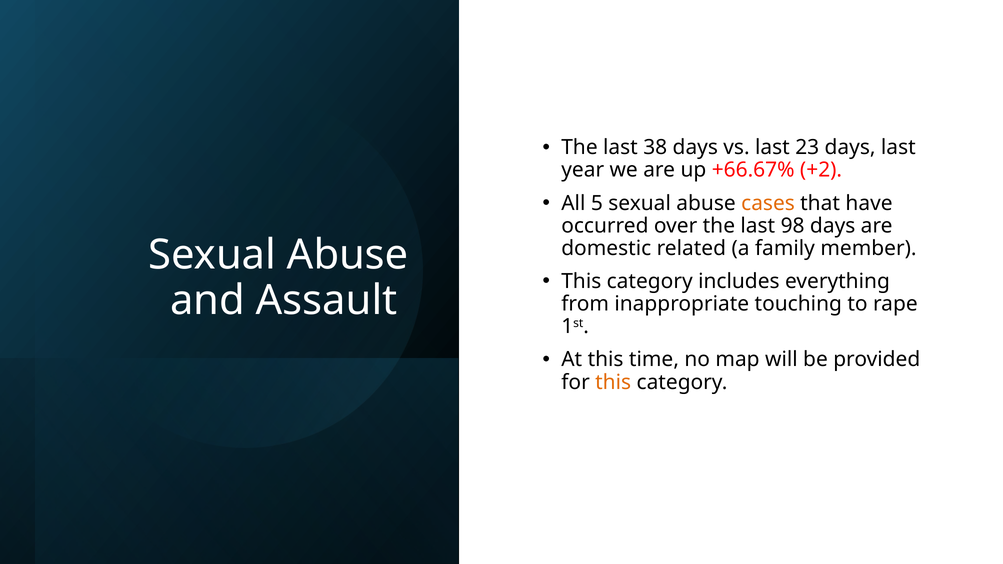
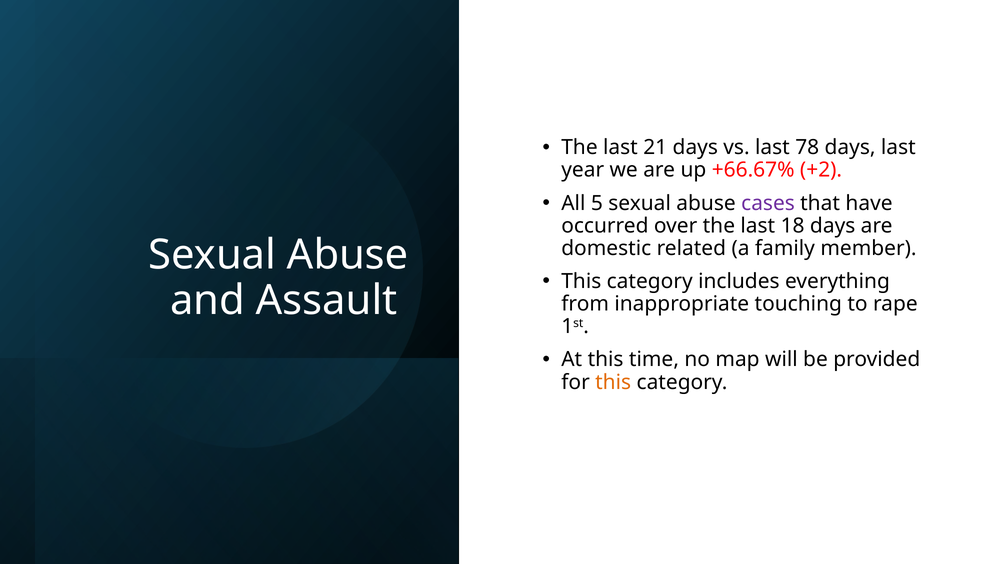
38: 38 -> 21
23: 23 -> 78
cases colour: orange -> purple
98: 98 -> 18
